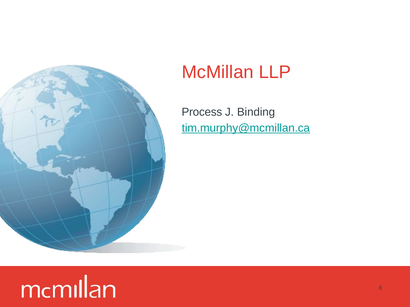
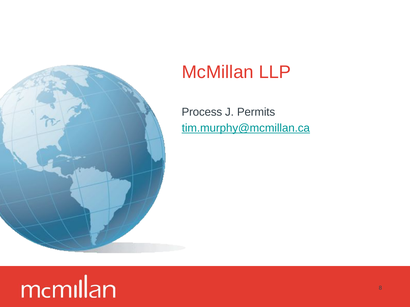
Binding: Binding -> Permits
